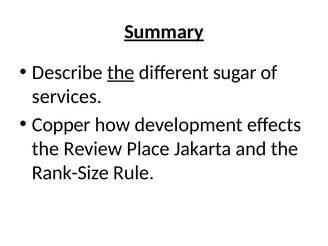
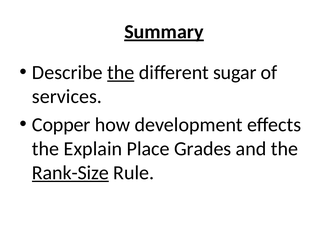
Review: Review -> Explain
Jakarta: Jakarta -> Grades
Rank-Size underline: none -> present
